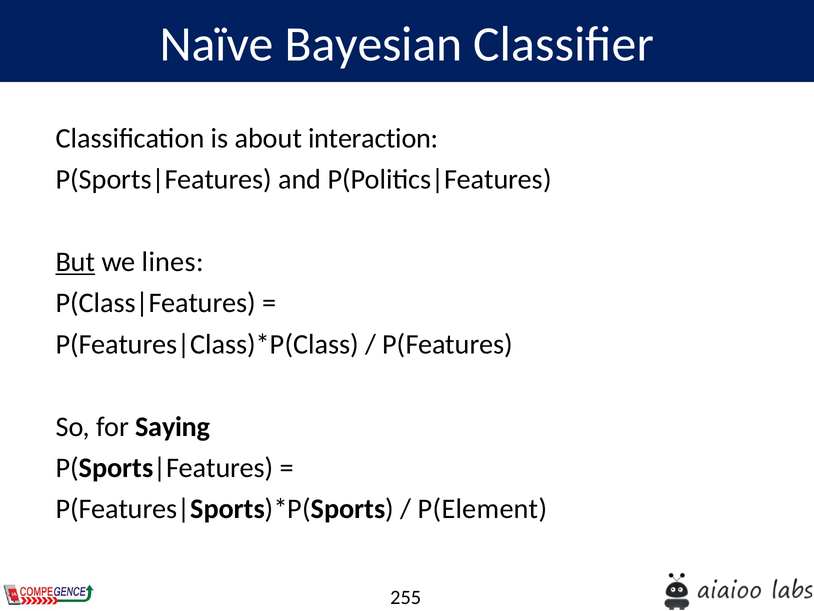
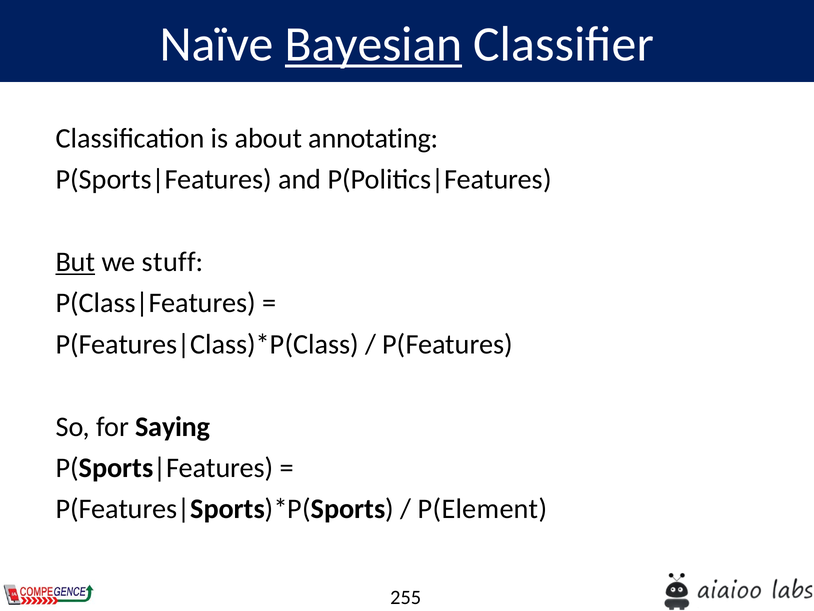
Bayesian underline: none -> present
interaction: interaction -> annotating
lines: lines -> stuff
